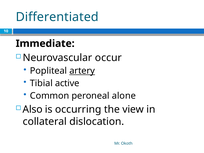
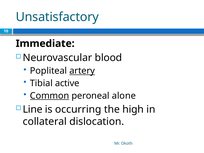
Differentiated: Differentiated -> Unsatisfactory
occur: occur -> blood
Common underline: none -> present
Also: Also -> Line
view: view -> high
